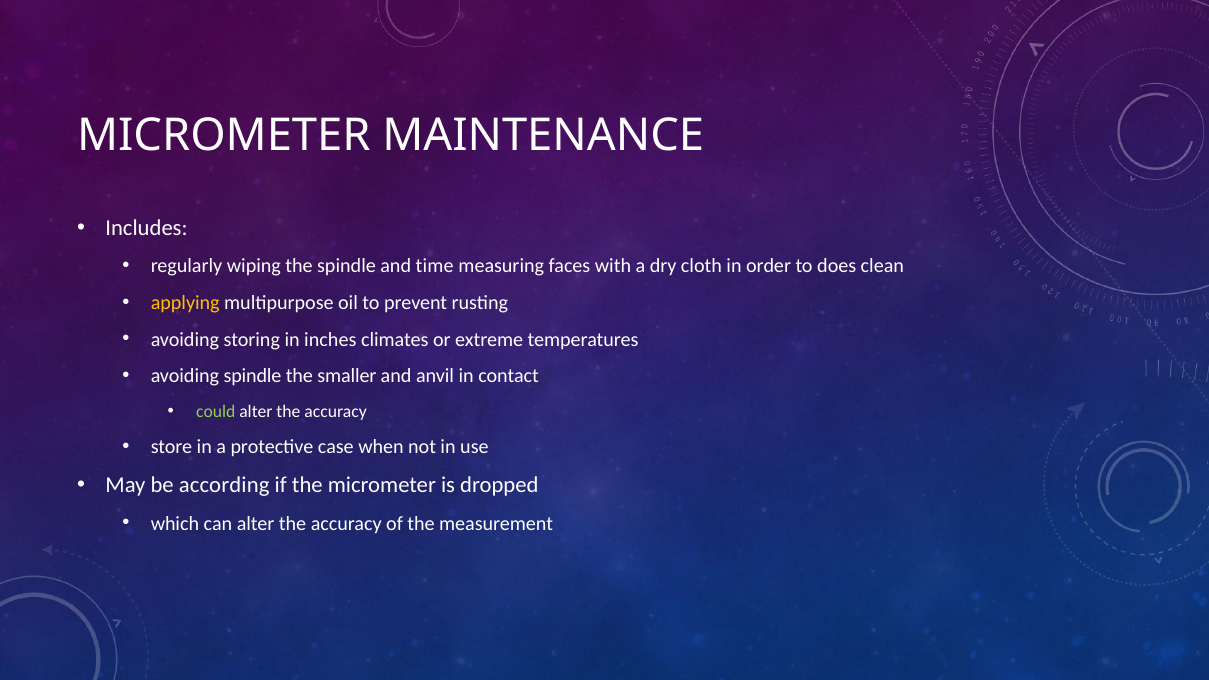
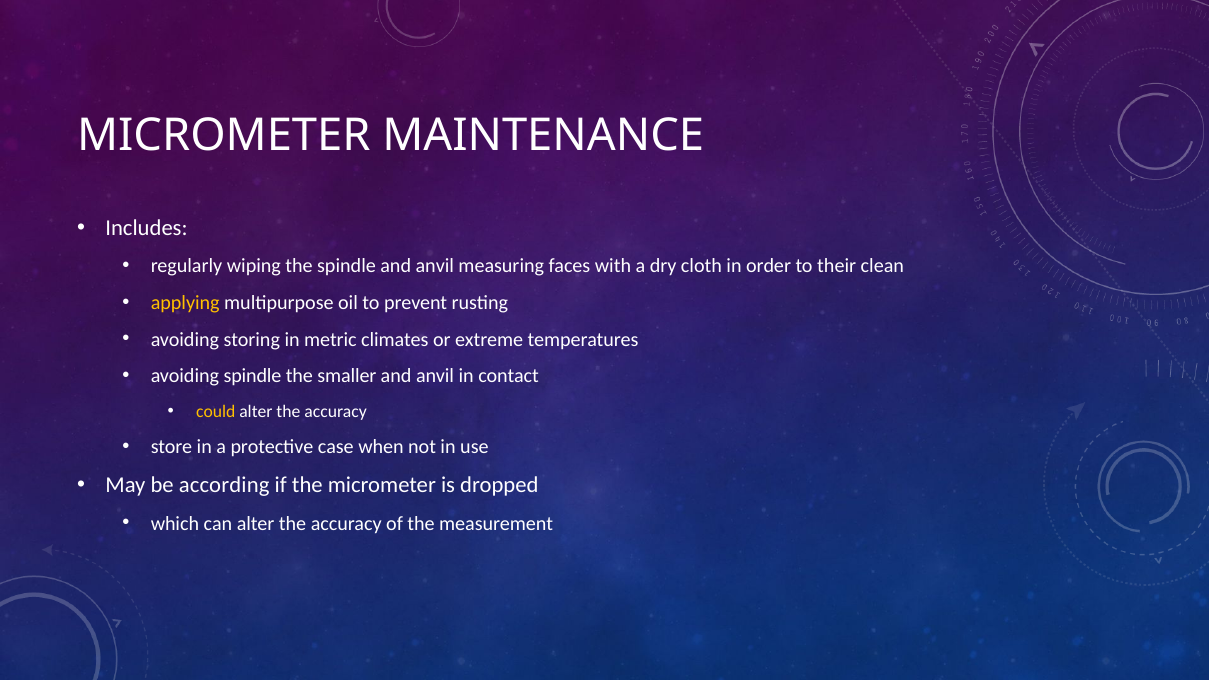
spindle and time: time -> anvil
does: does -> their
inches: inches -> metric
could colour: light green -> yellow
